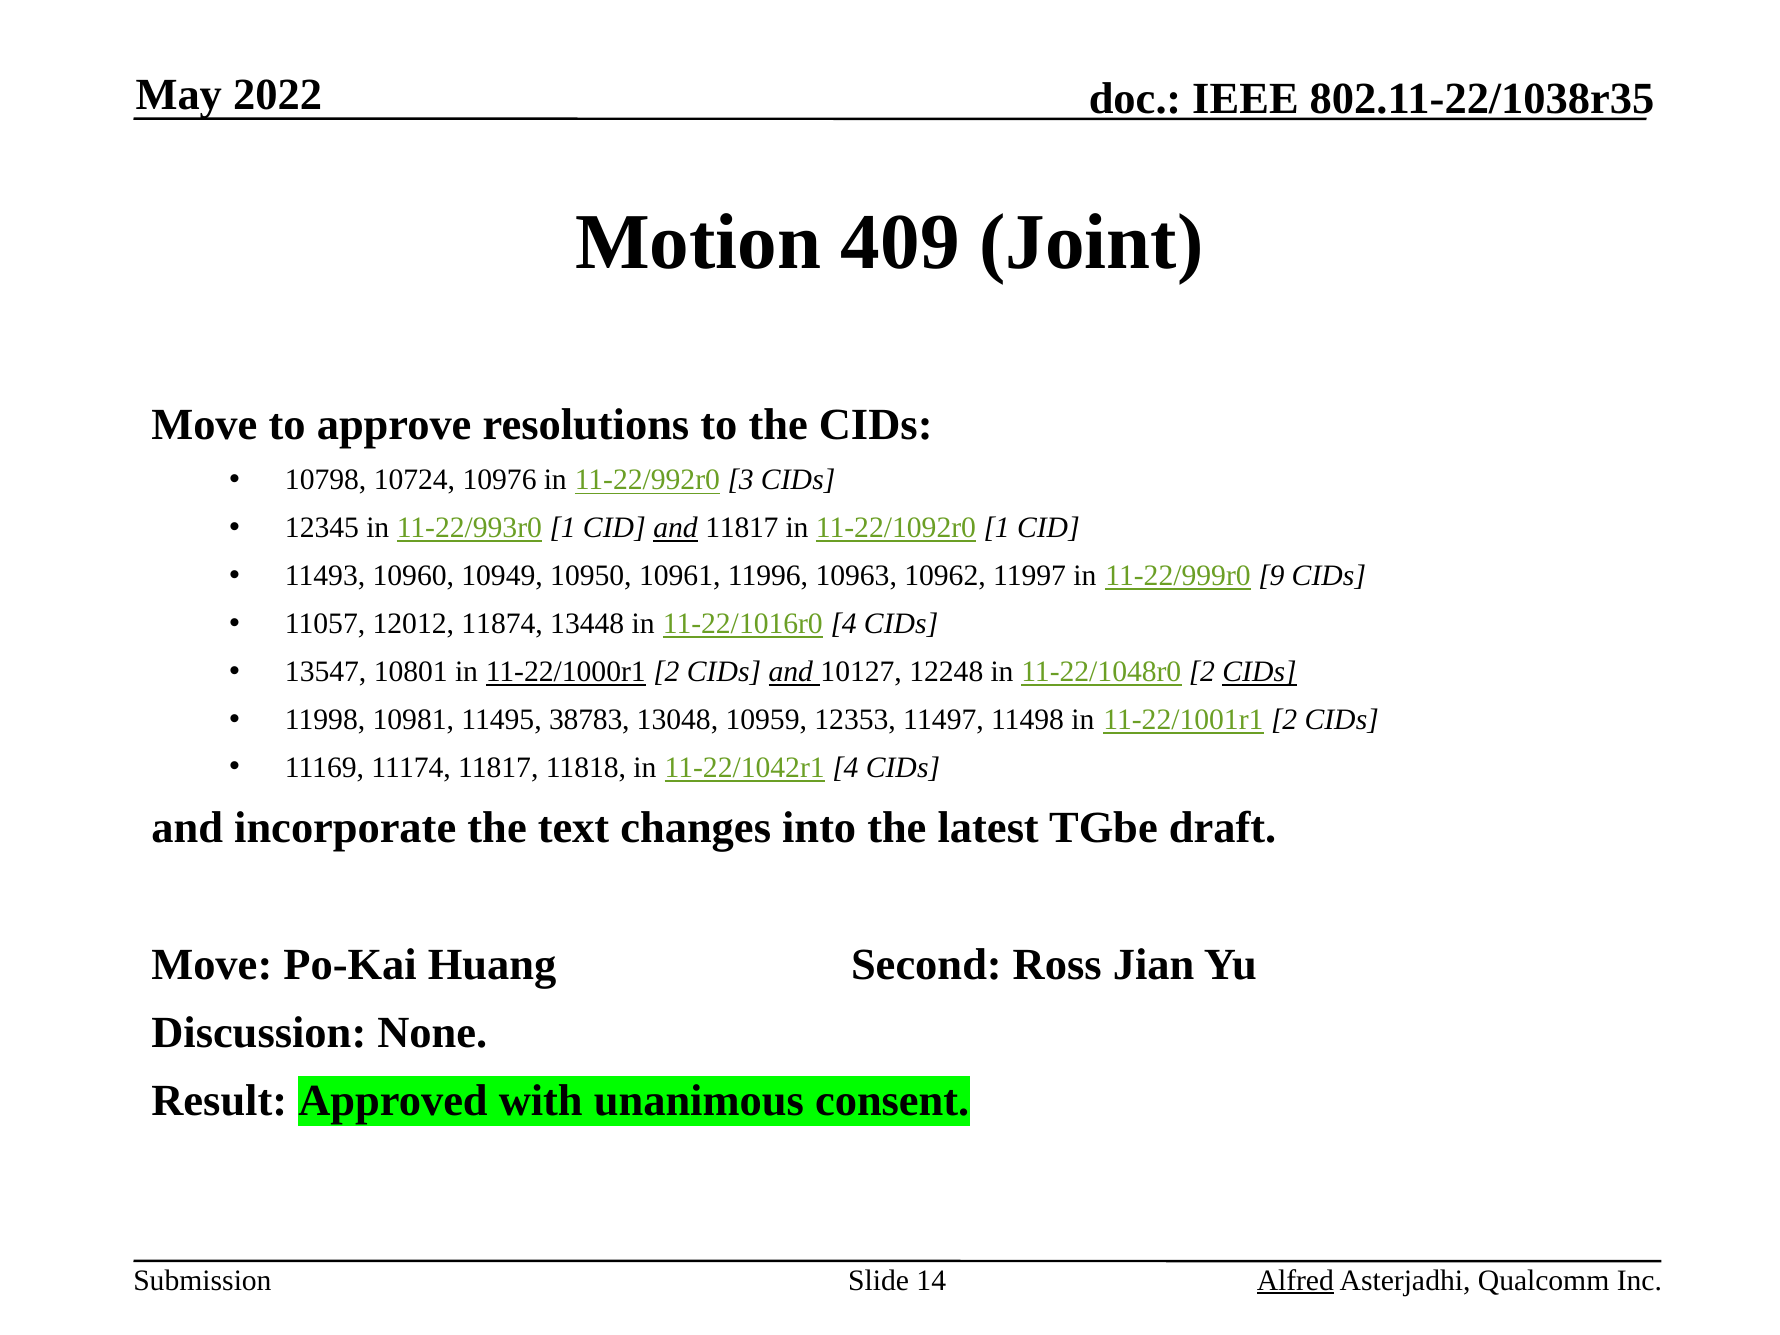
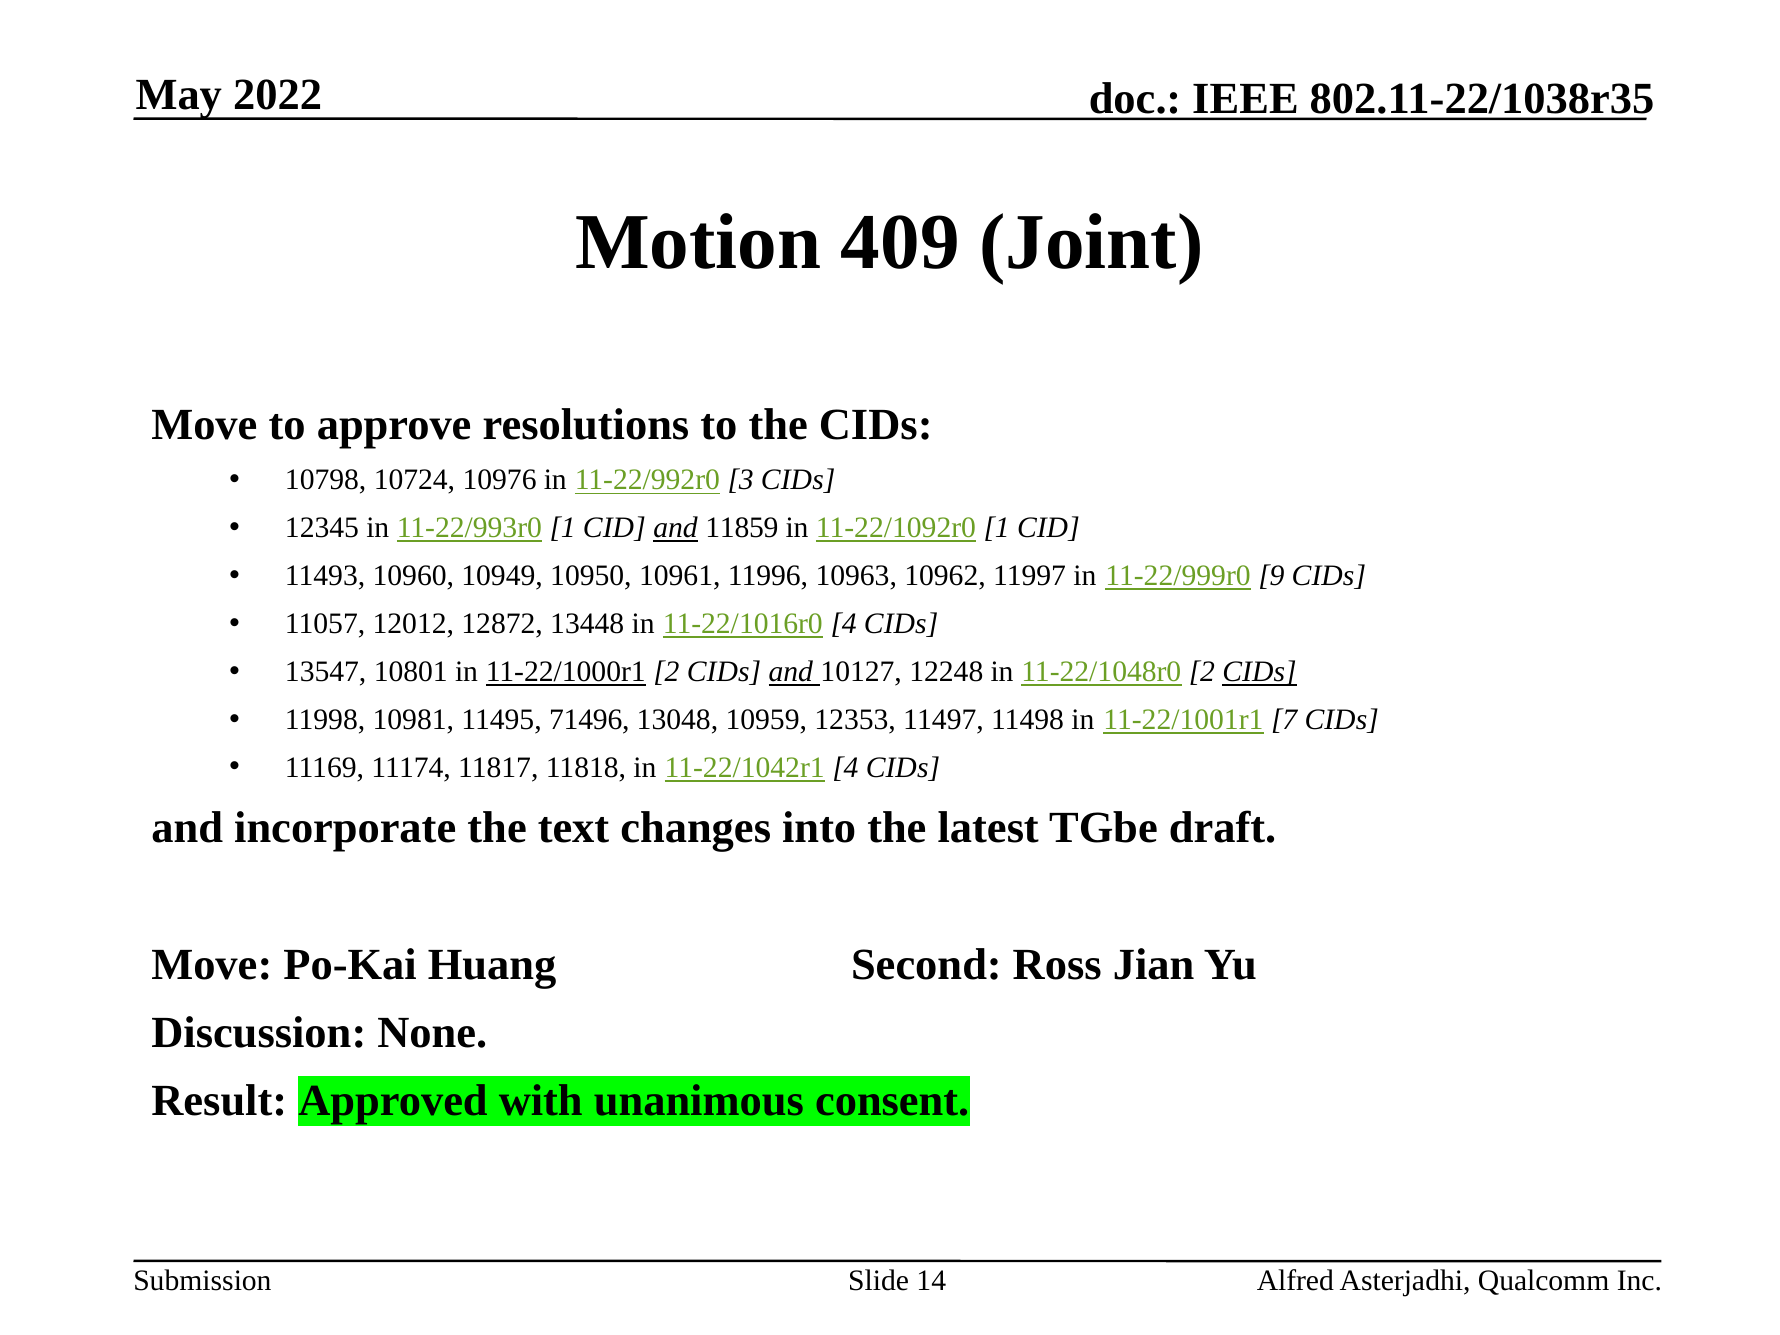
and 11817: 11817 -> 11859
11874: 11874 -> 12872
38783: 38783 -> 71496
11-22/1001r1 2: 2 -> 7
Alfred underline: present -> none
